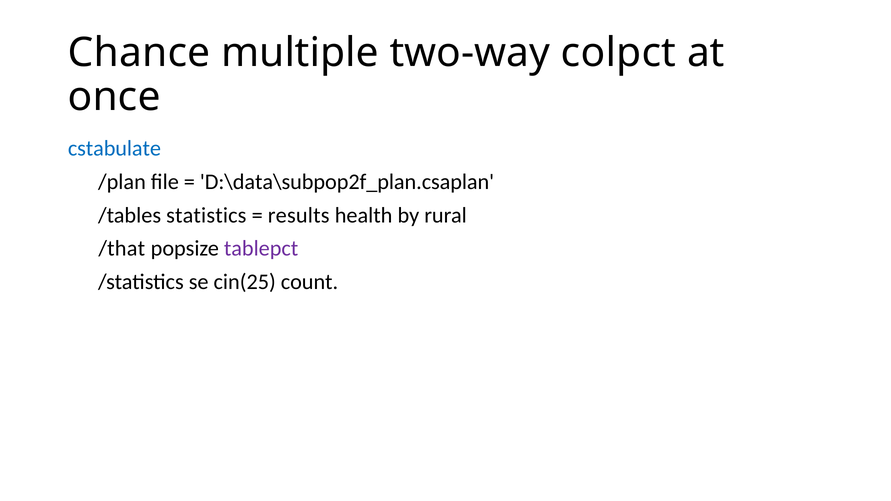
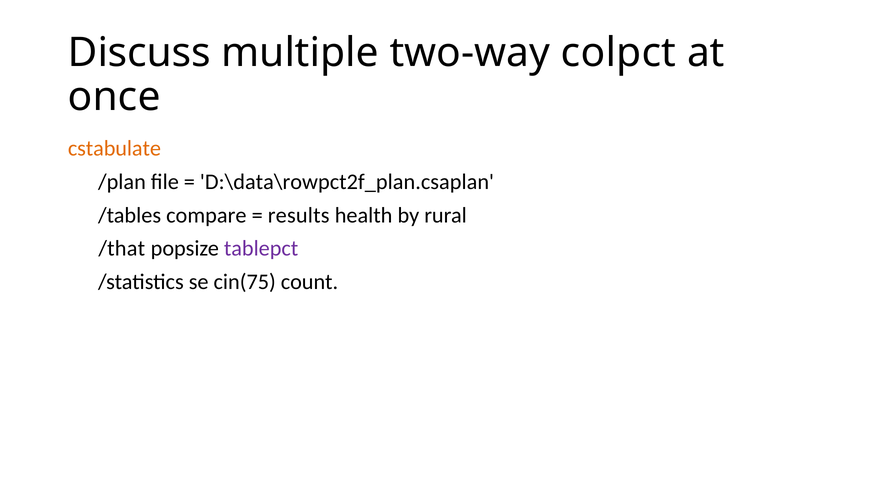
Chance: Chance -> Discuss
cstabulate colour: blue -> orange
D:\data\subpop2f_plan.csaplan: D:\data\subpop2f_plan.csaplan -> D:\data\rowpct2f_plan.csaplan
statistics: statistics -> compare
cin(25: cin(25 -> cin(75
